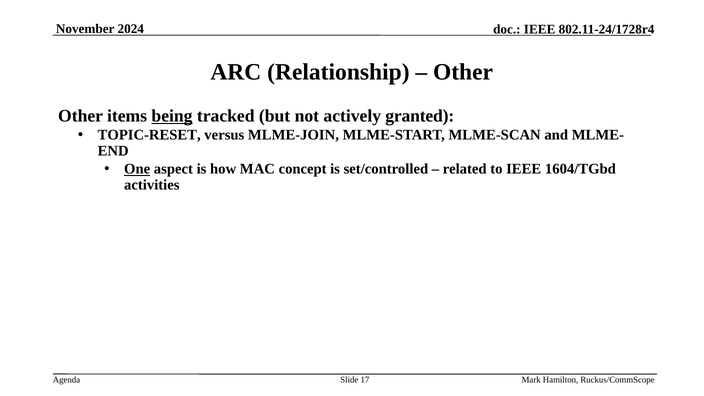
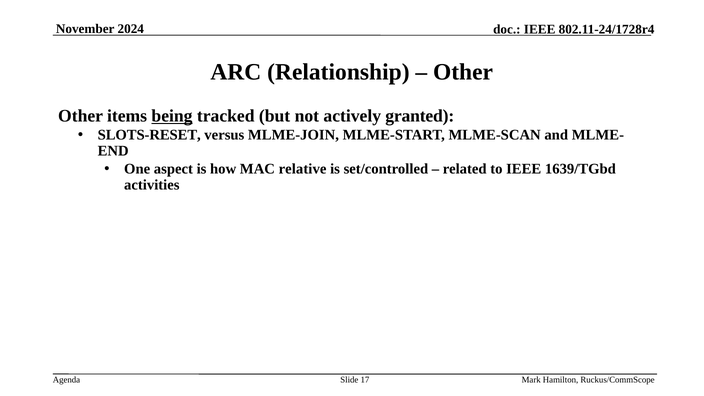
TOPIC-RESET: TOPIC-RESET -> SLOTS-RESET
One underline: present -> none
concept: concept -> relative
1604/TGbd: 1604/TGbd -> 1639/TGbd
